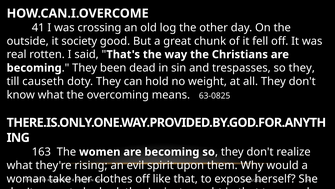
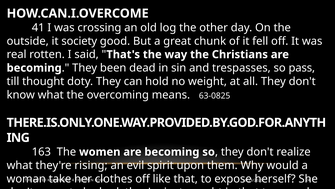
so they: they -> pass
causeth: causeth -> thought
